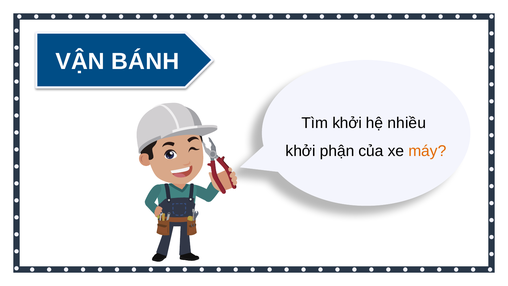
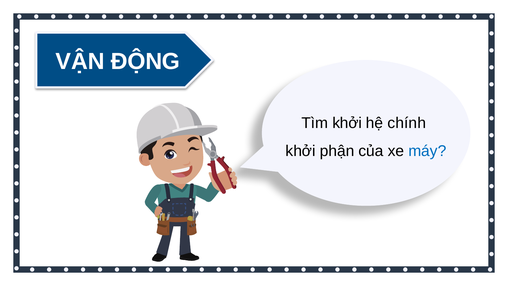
BÁNH: BÁNH -> ĐỘNG
nhiều: nhiều -> chính
máy colour: orange -> blue
